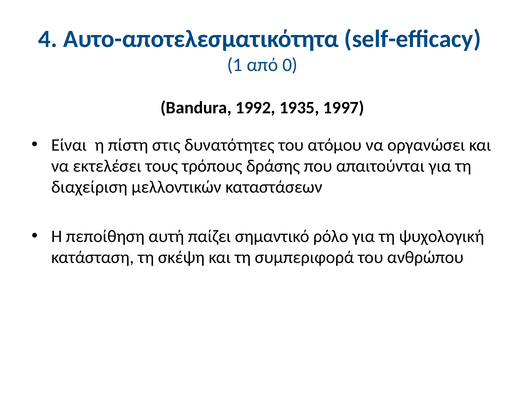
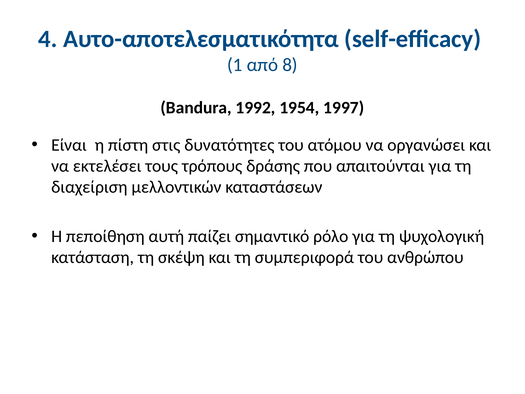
0: 0 -> 8
1935: 1935 -> 1954
